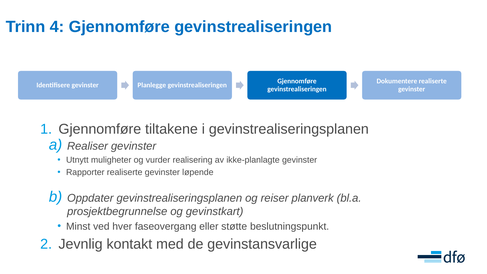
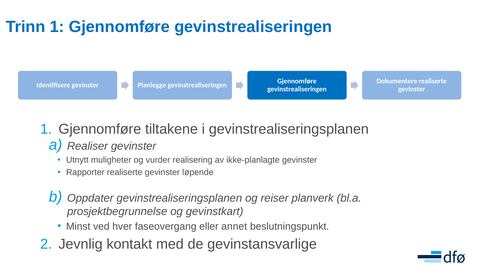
Trinn 4: 4 -> 1
støtte: støtte -> annet
